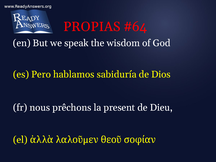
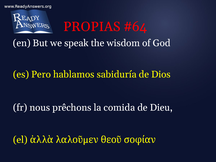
present: present -> comida
